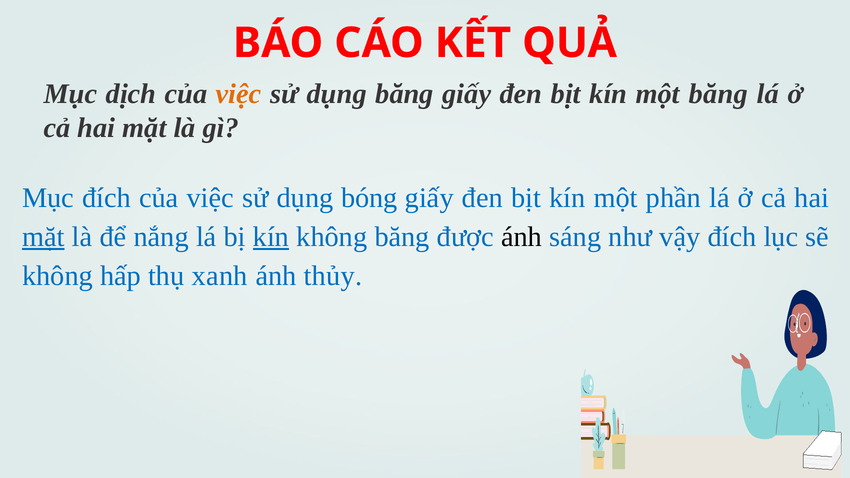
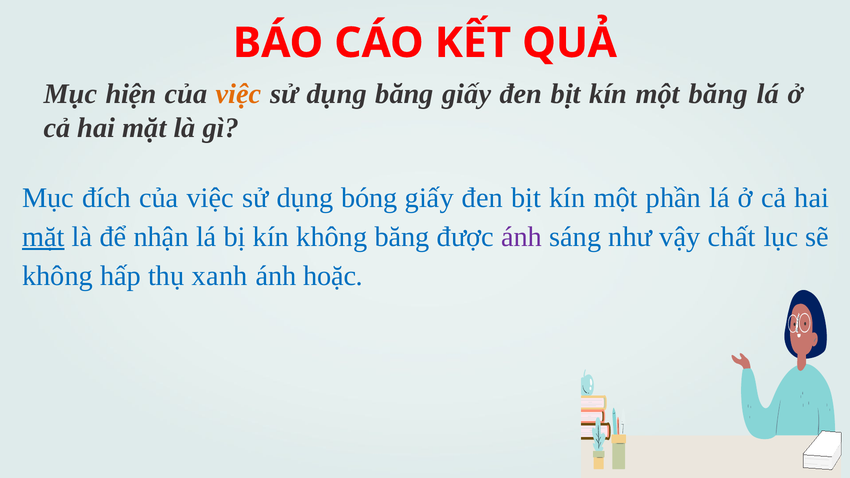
dịch: dịch -> hiện
nắng: nắng -> nhận
kín at (271, 237) underline: present -> none
ánh at (522, 237) colour: black -> purple
vậy đích: đích -> chất
thủy: thủy -> hoặc
